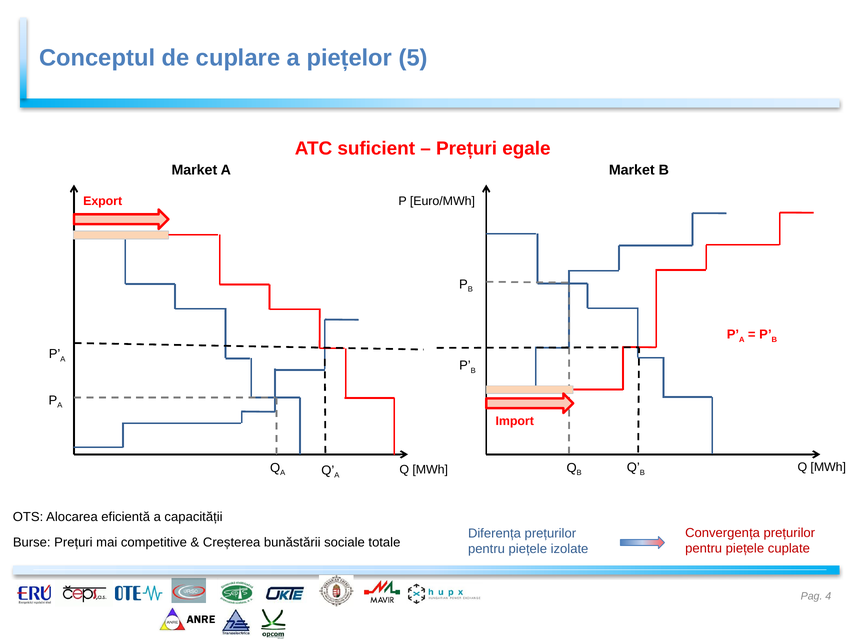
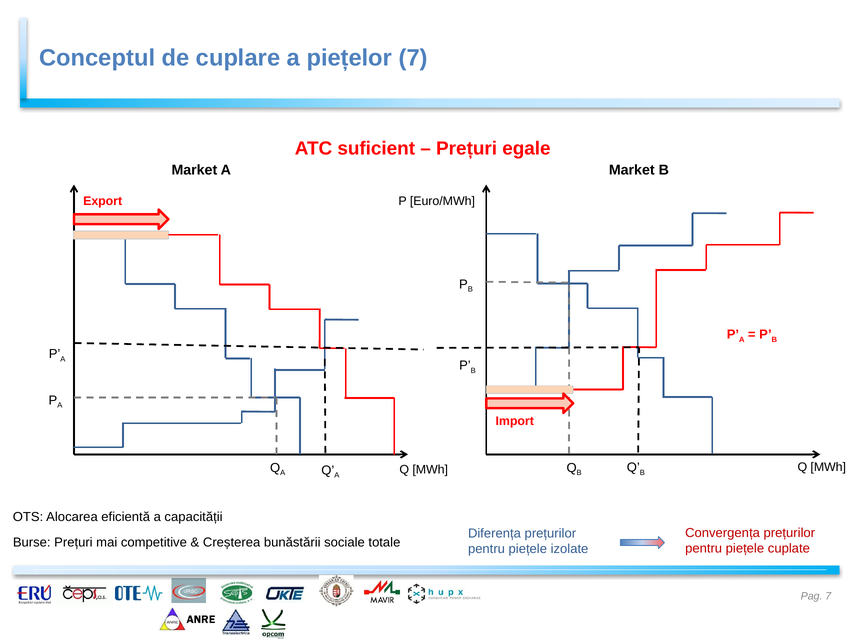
piețelor 5: 5 -> 7
Pag 4: 4 -> 7
